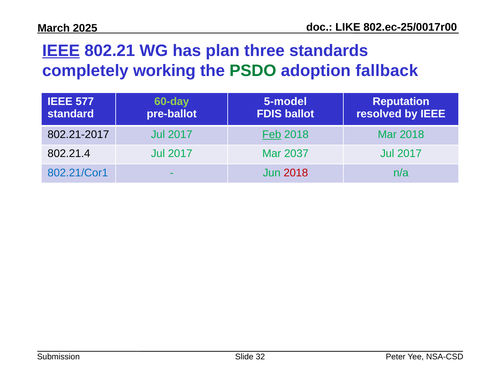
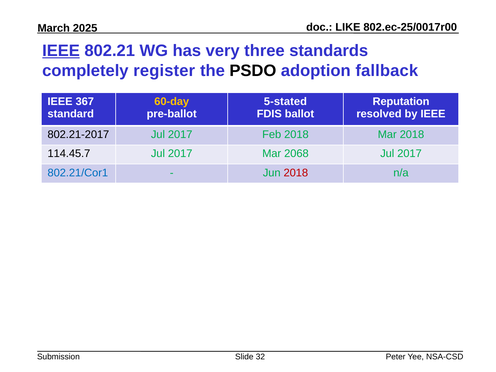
plan: plan -> very
working: working -> register
PSDO colour: green -> black
577: 577 -> 367
60-day colour: light green -> yellow
5-model: 5-model -> 5-stated
Feb underline: present -> none
802.21.4: 802.21.4 -> 114.45.7
2037: 2037 -> 2068
